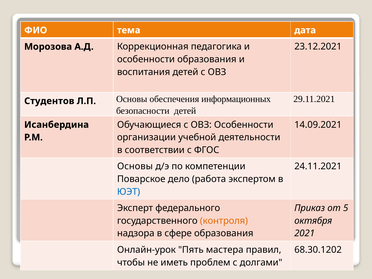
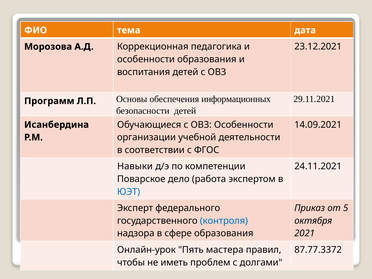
Студентов: Студентов -> Программ
Основы at (135, 166): Основы -> Навыки
контроля colour: orange -> blue
68.30.1202: 68.30.1202 -> 87.77.3372
